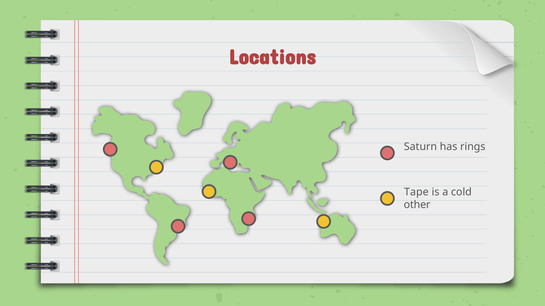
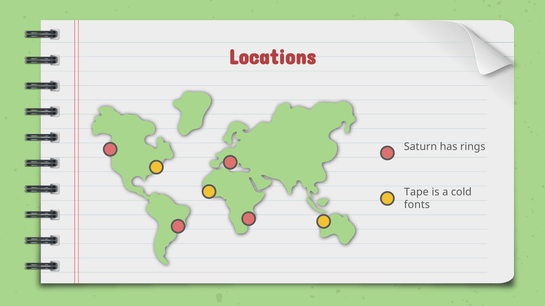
other: other -> fonts
